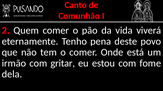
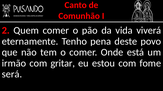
dela: dela -> será
